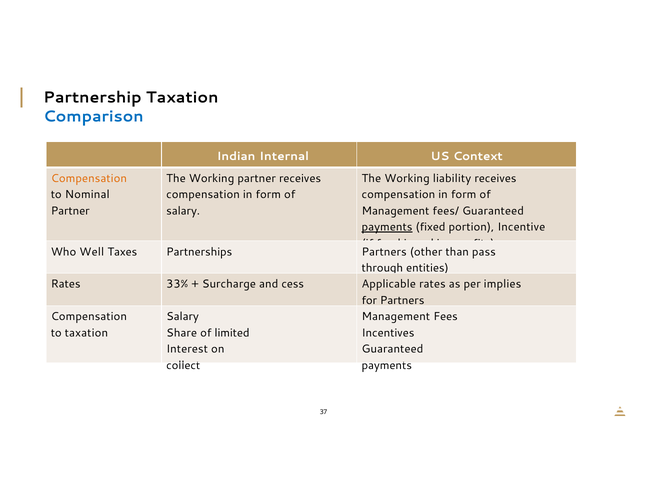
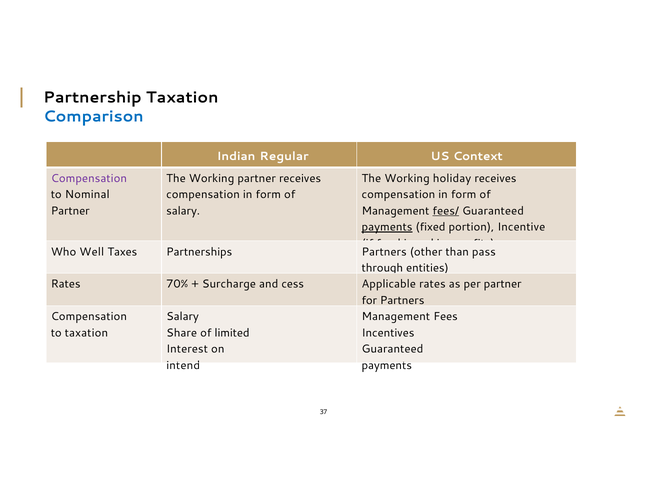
Internal: Internal -> Regular
Compensation at (89, 178) colour: orange -> purple
liability: liability -> holiday
fees/ underline: none -> present
33%: 33% -> 70%
per implies: implies -> partner
collect: collect -> intend
